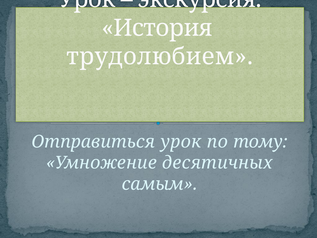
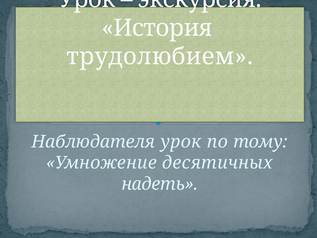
Отправиться: Отправиться -> Наблюдателя
самым: самым -> надеть
